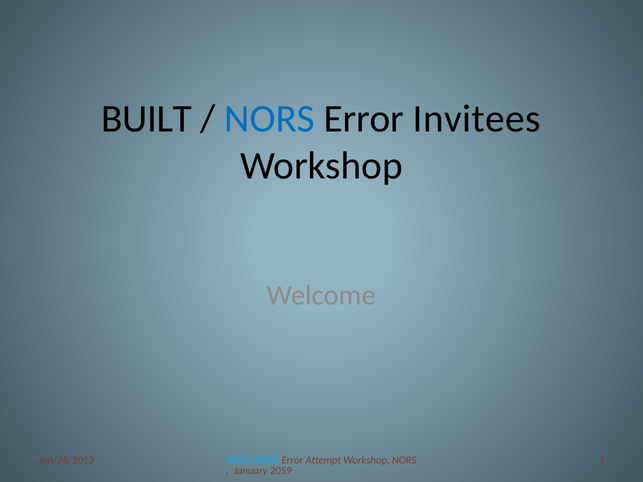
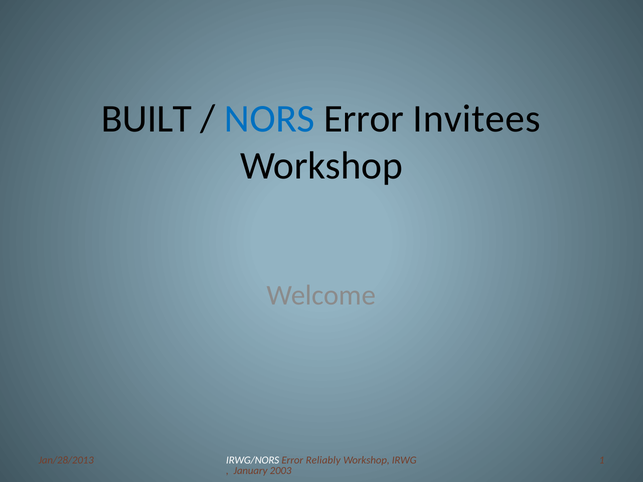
IRWG/NORS colour: light blue -> white
Attempt: Attempt -> Reliably
Workshop NORS: NORS -> IRWG
2059: 2059 -> 2003
